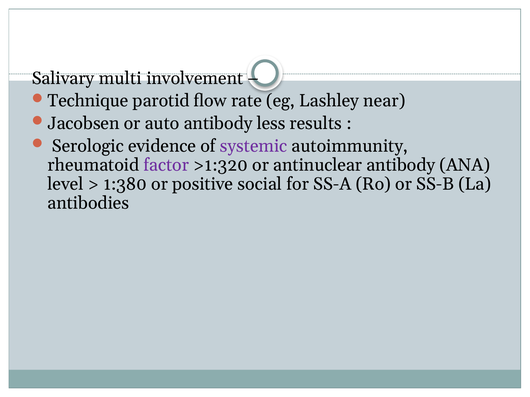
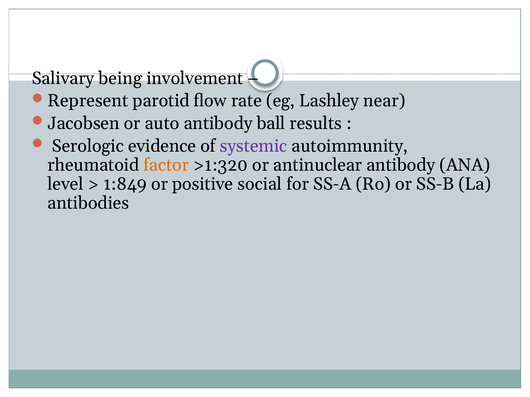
multi: multi -> being
Technique: Technique -> Represent
less: less -> ball
factor colour: purple -> orange
1:380: 1:380 -> 1:849
